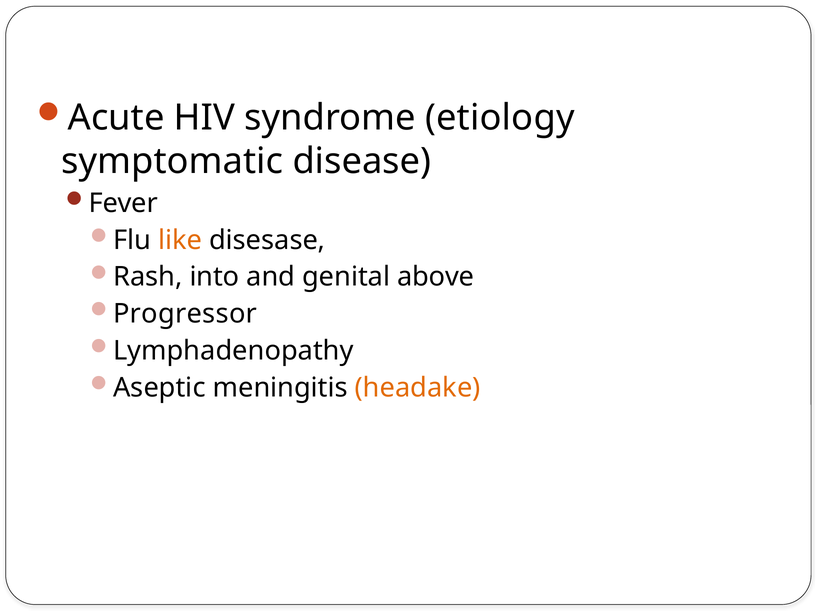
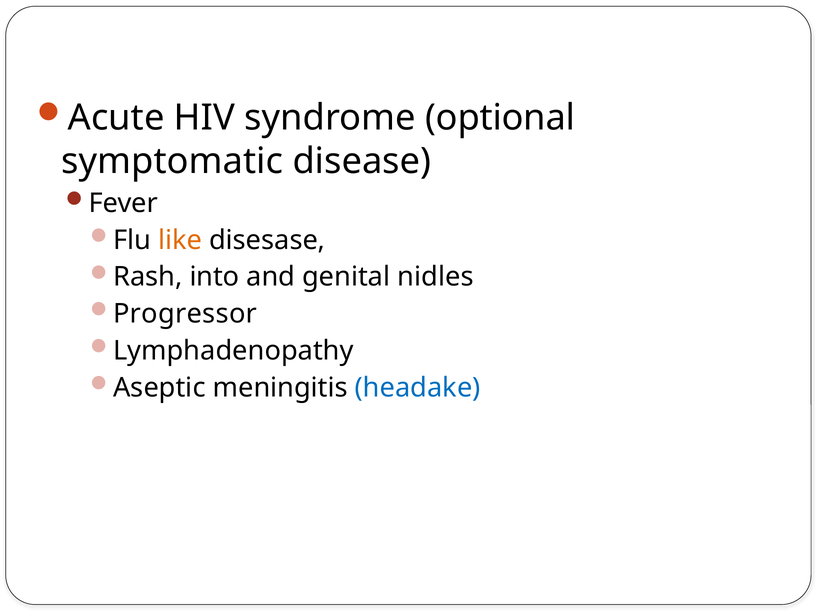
etiology: etiology -> optional
above: above -> nidles
headake colour: orange -> blue
